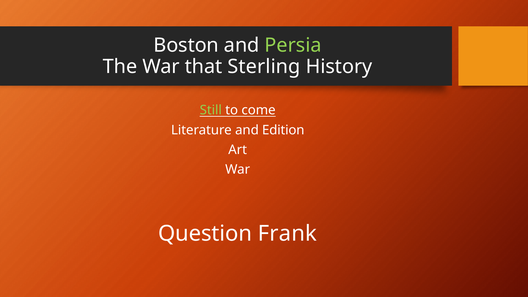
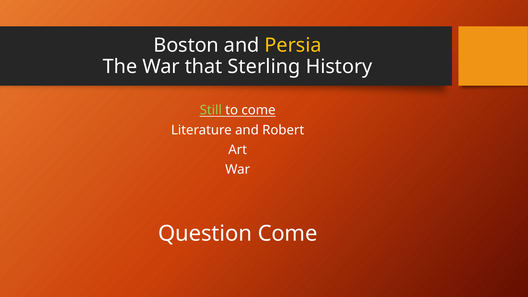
Persia colour: light green -> yellow
Edition: Edition -> Robert
Question Frank: Frank -> Come
